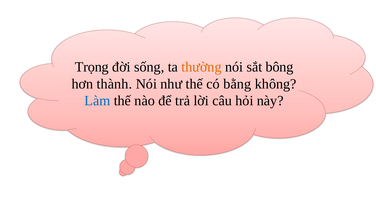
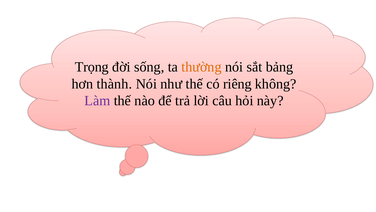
bông: bông -> bảng
bằng: bằng -> riêng
Làm colour: blue -> purple
